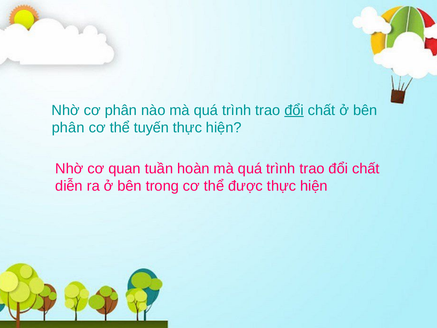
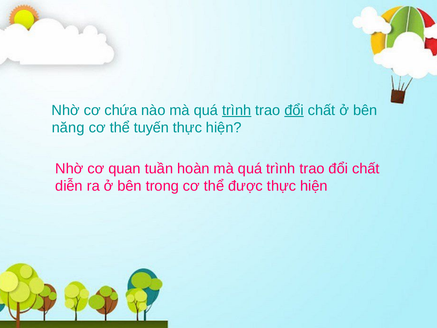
cơ phân: phân -> chứa
trình at (237, 110) underline: none -> present
phân at (68, 128): phân -> năng
